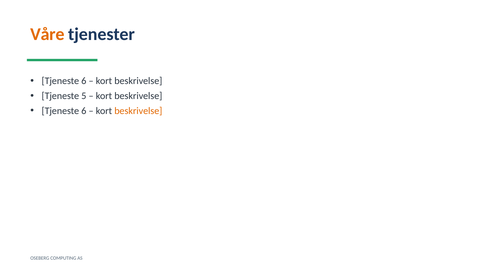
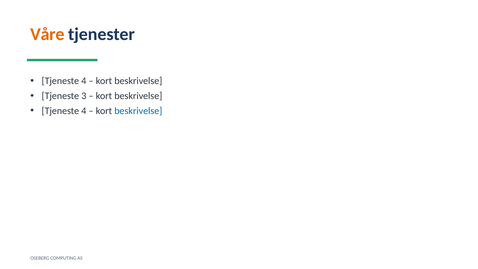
6 at (84, 81): 6 -> 4
5: 5 -> 3
6 at (84, 111): 6 -> 4
beskrivelse at (138, 111) colour: orange -> blue
